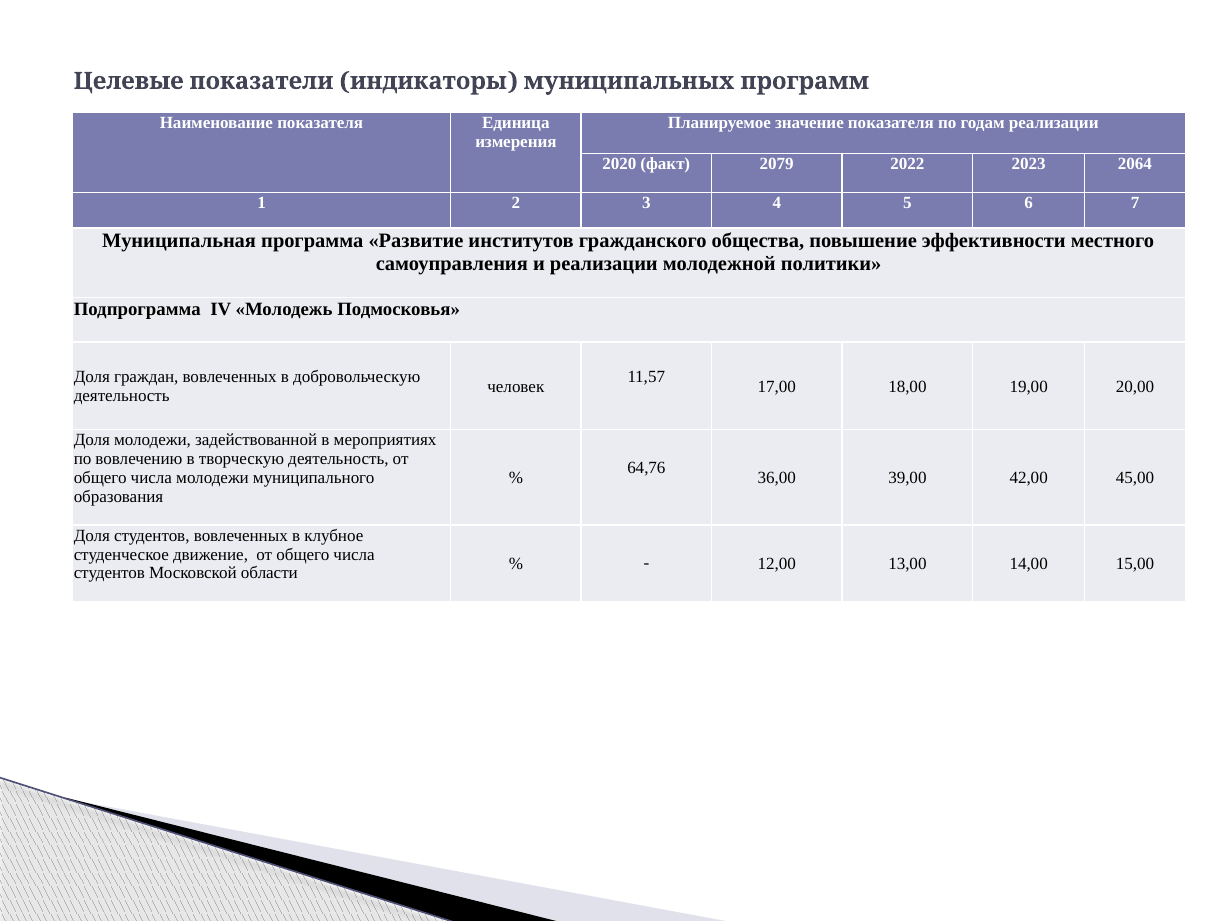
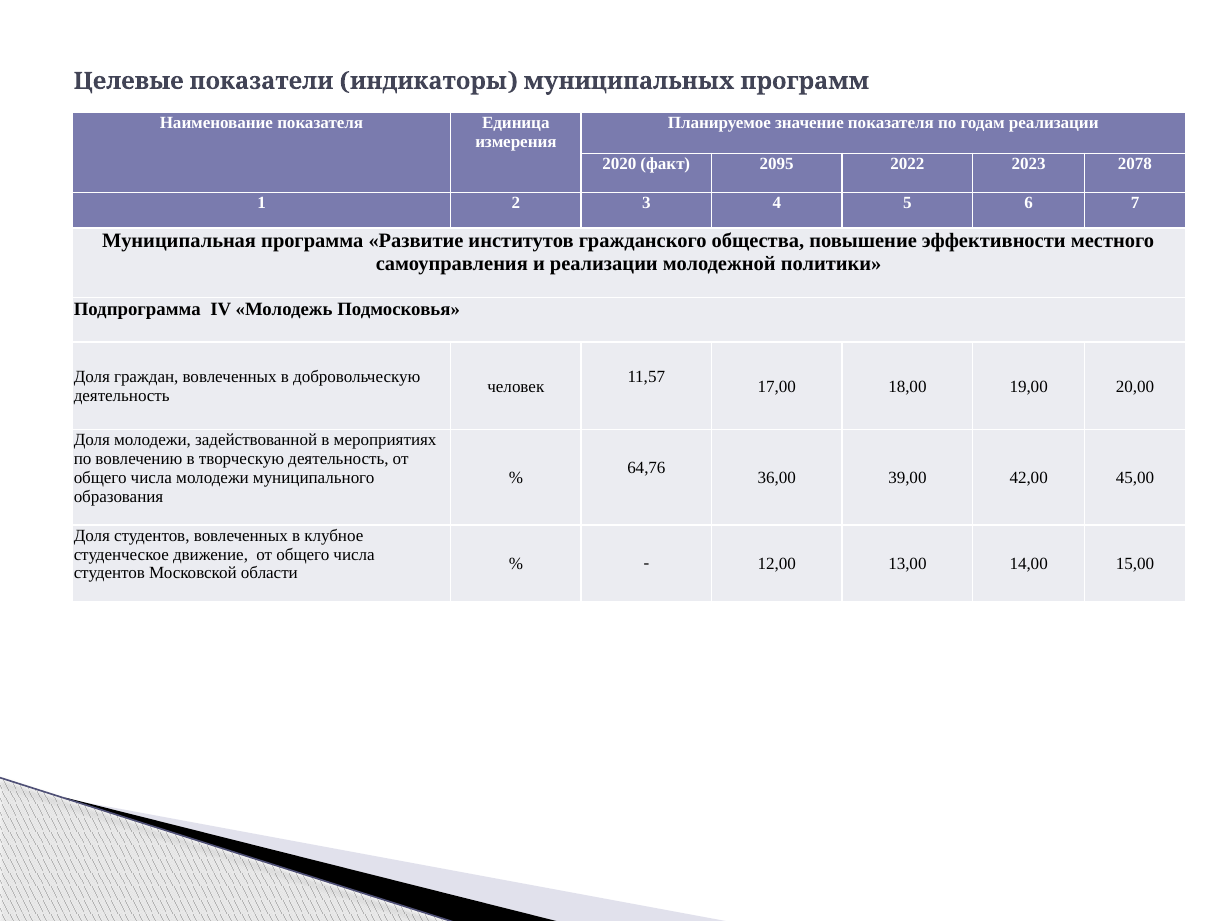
2079: 2079 -> 2095
2064: 2064 -> 2078
